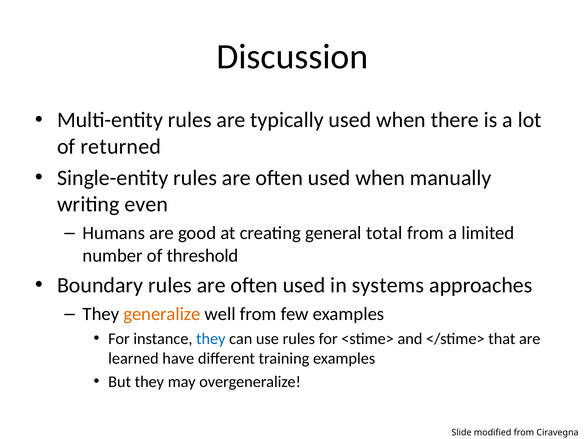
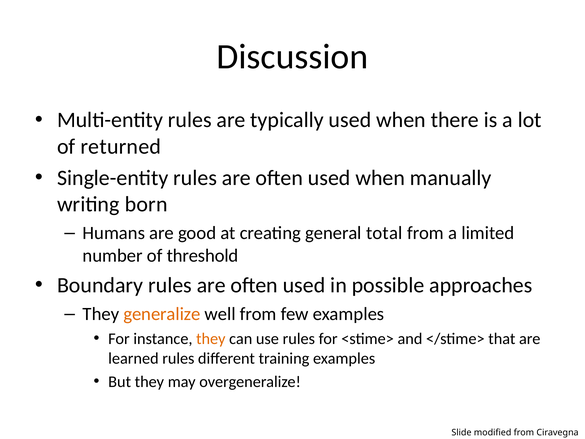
even: even -> born
systems: systems -> possible
they at (211, 339) colour: blue -> orange
learned have: have -> rules
